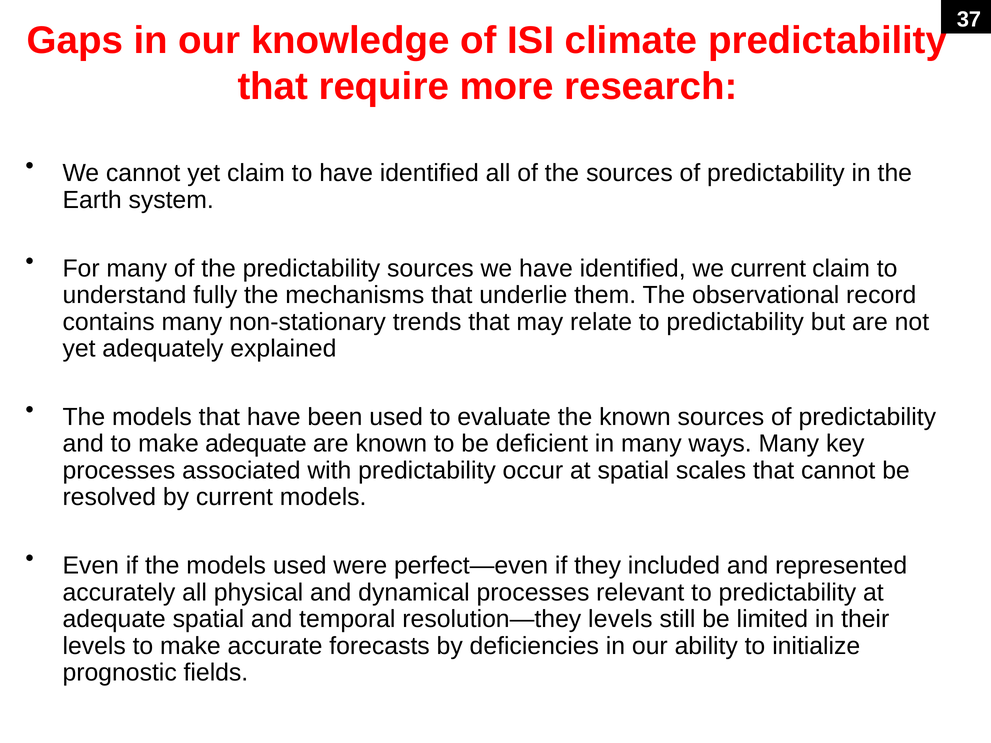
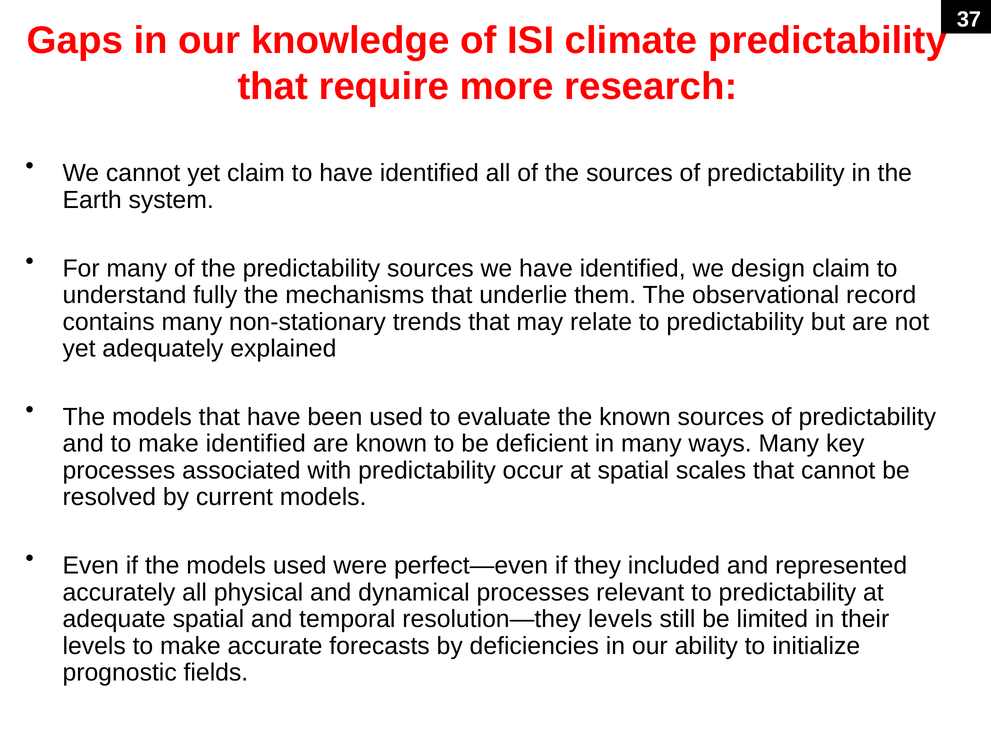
we current: current -> design
make adequate: adequate -> identified
